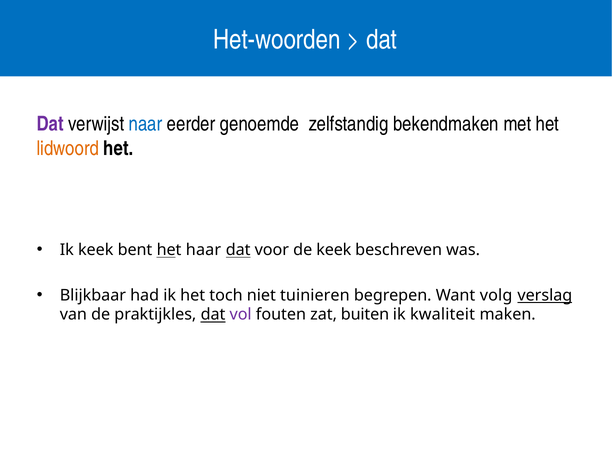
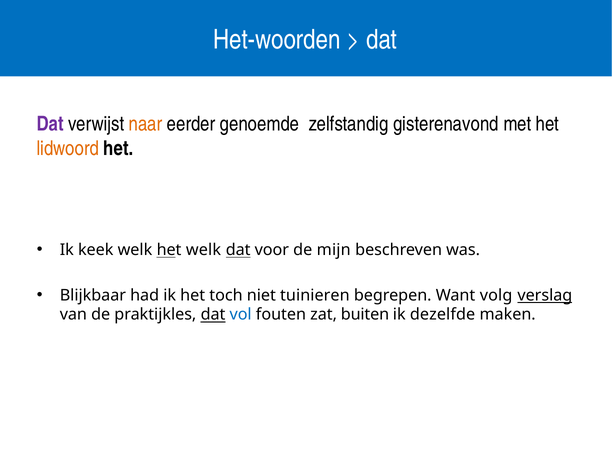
naar colour: blue -> orange
bekendmaken: bekendmaken -> gisterenavond
keek bent: bent -> welk
het haar: haar -> welk
de keek: keek -> mijn
vol colour: purple -> blue
kwaliteit: kwaliteit -> dezelfde
